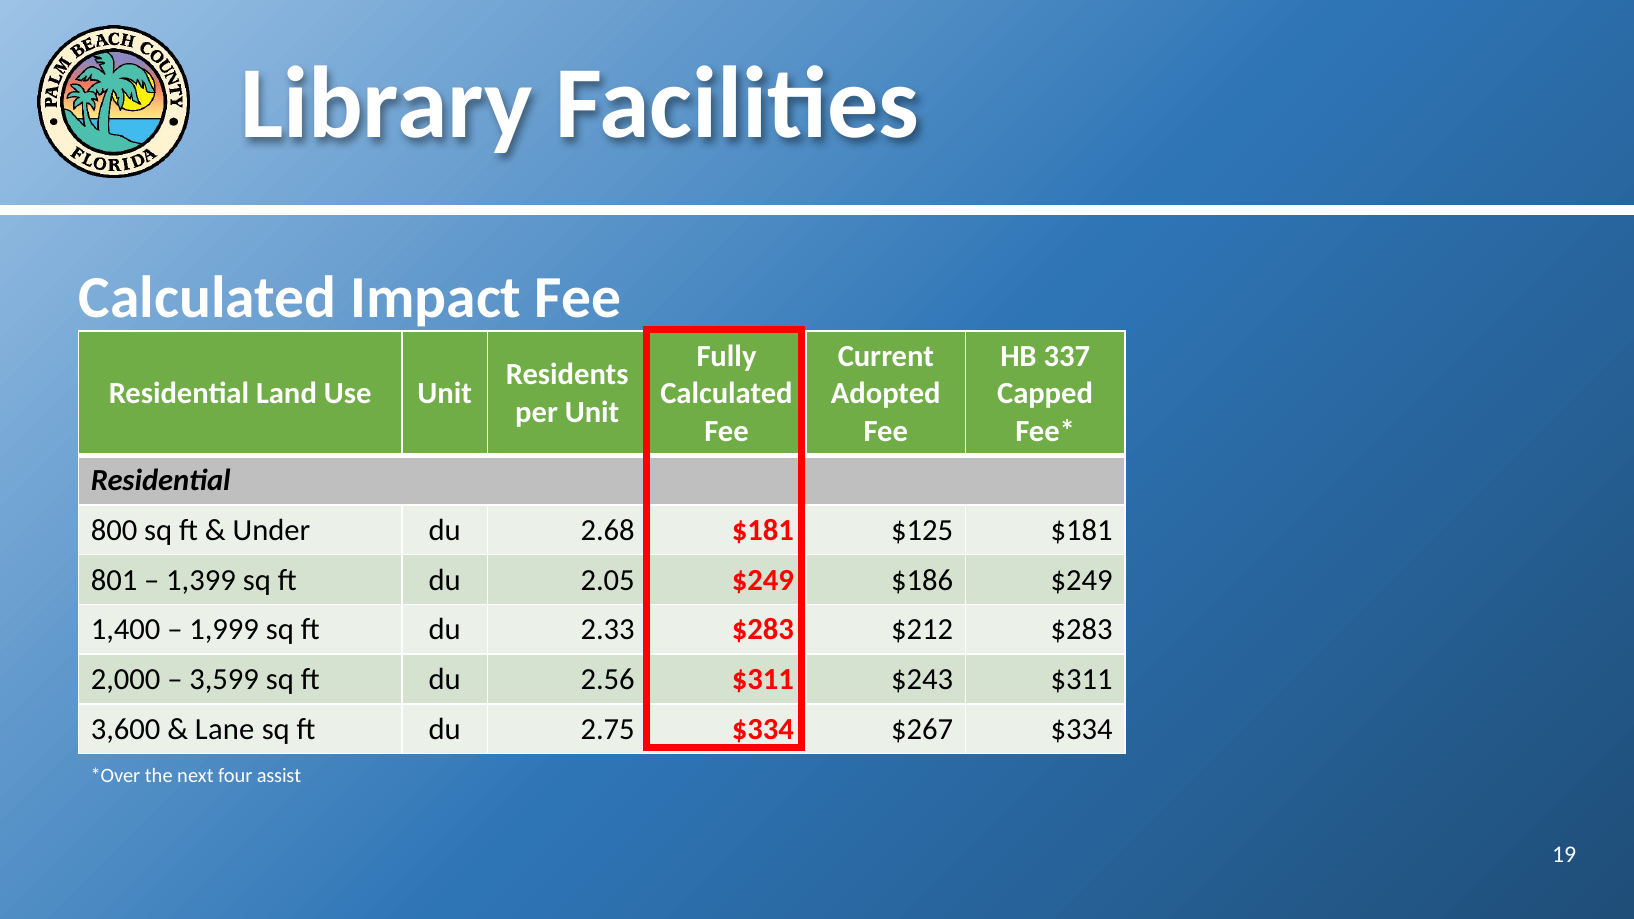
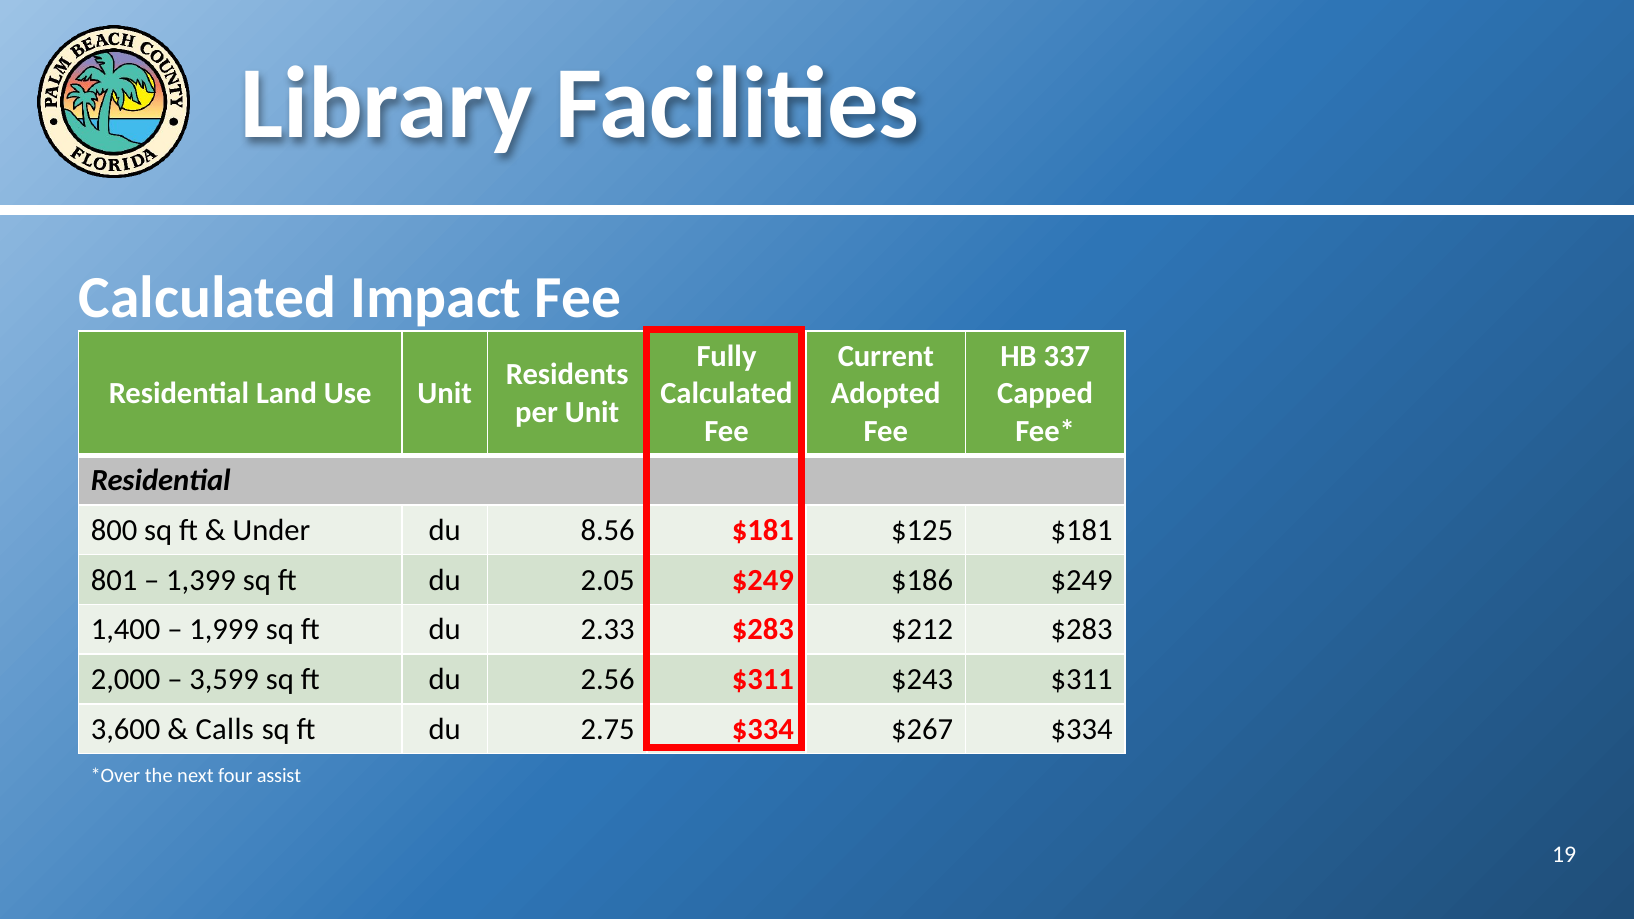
2.68: 2.68 -> 8.56
Lane: Lane -> Calls
